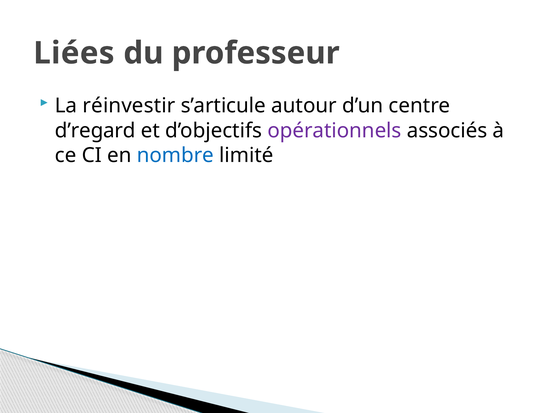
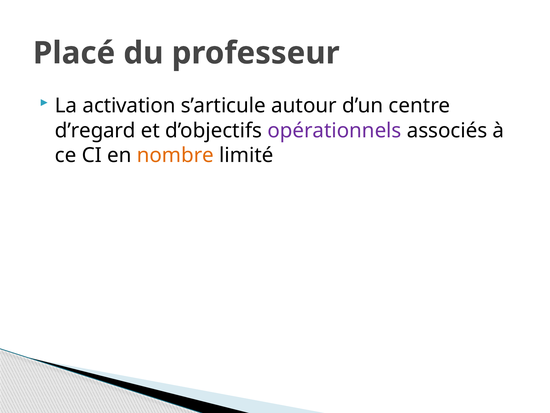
Liées: Liées -> Placé
réinvestir: réinvestir -> activation
nombre colour: blue -> orange
